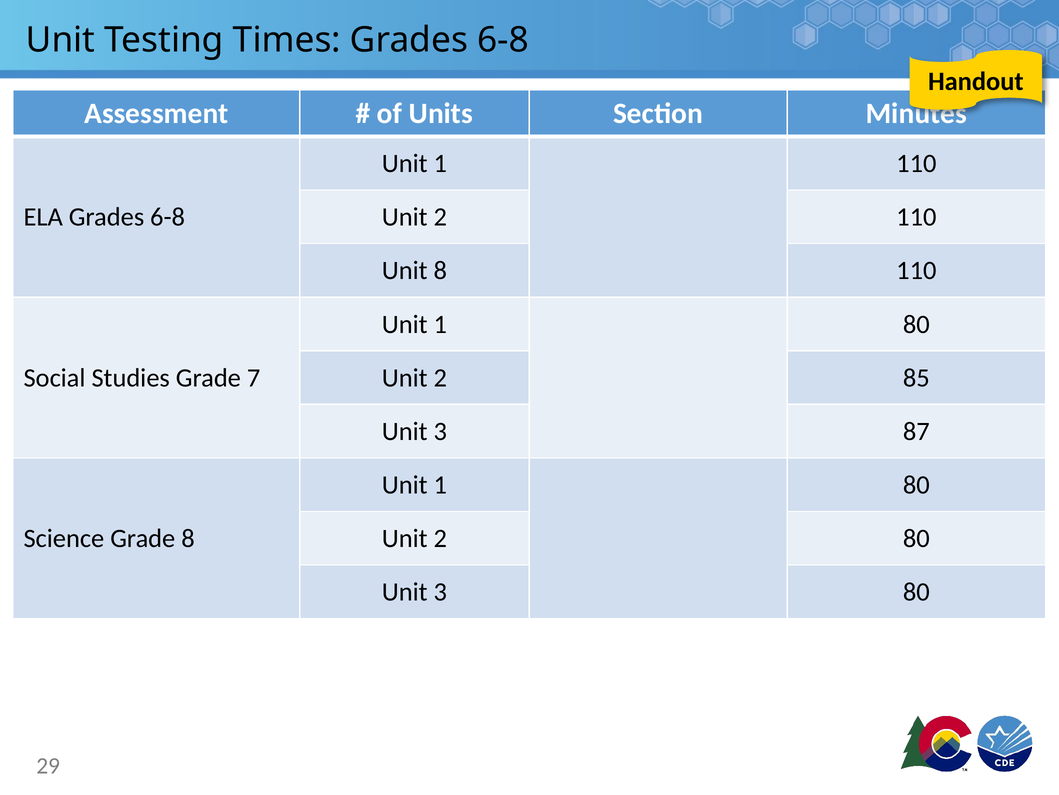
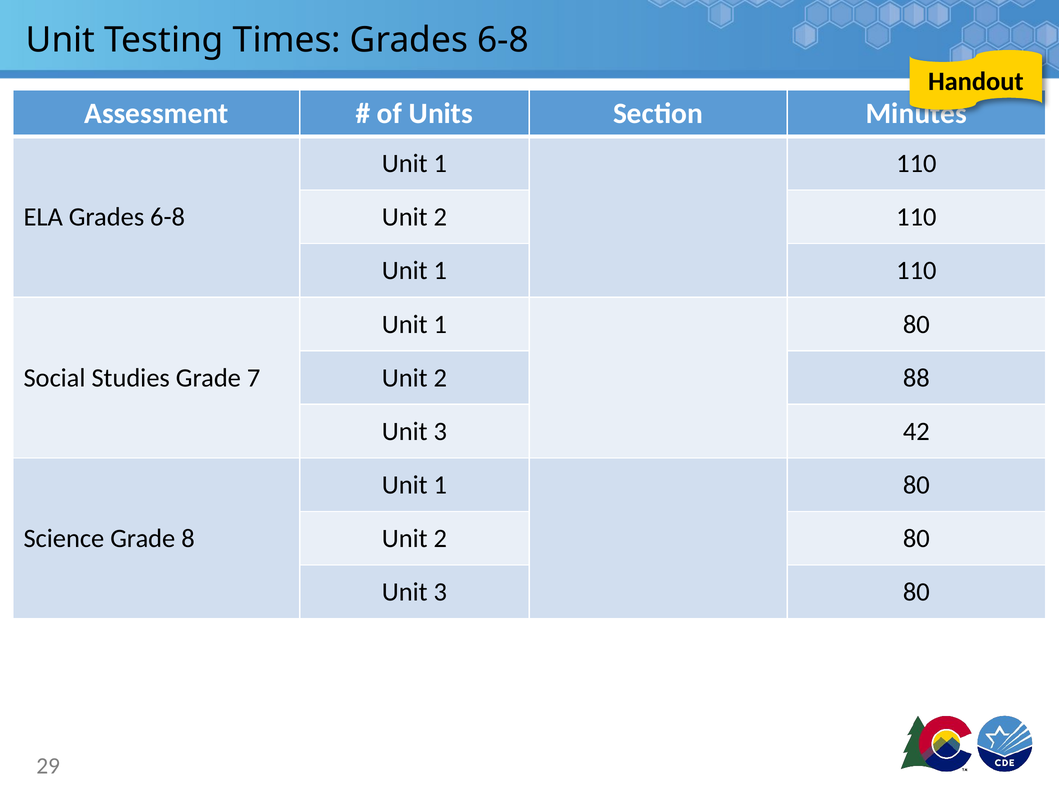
8 at (440, 270): 8 -> 1
85: 85 -> 88
87: 87 -> 42
